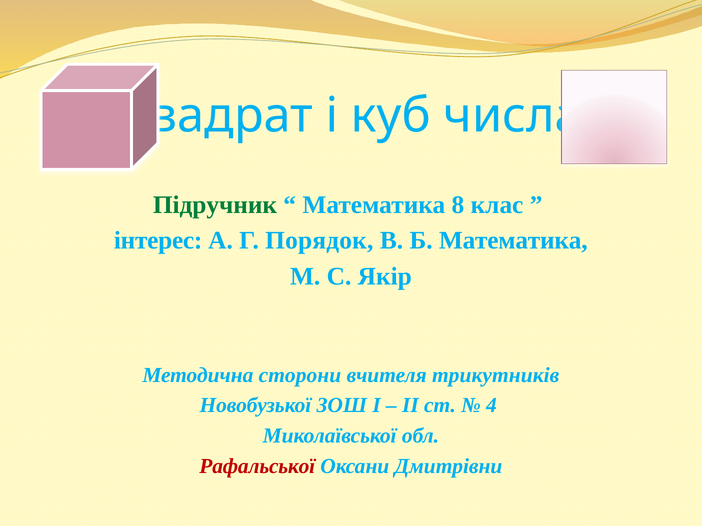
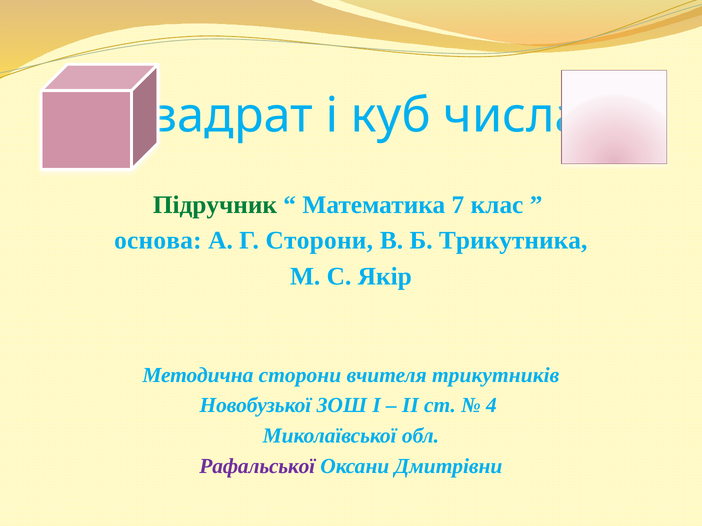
8: 8 -> 7
інтерес: інтерес -> основа
Г Порядок: Порядок -> Сторони
Б Математика: Математика -> Трикутника
Рафальської colour: red -> purple
